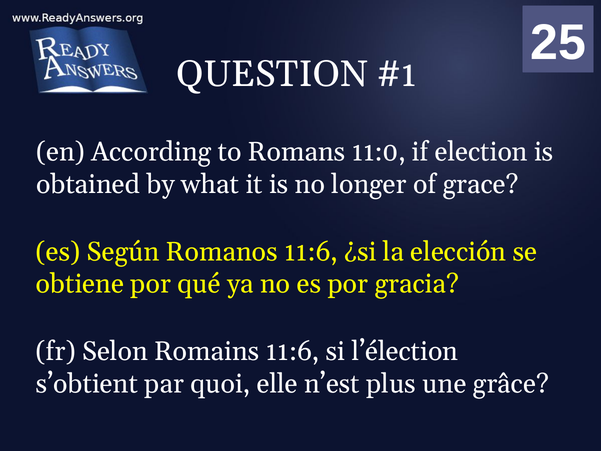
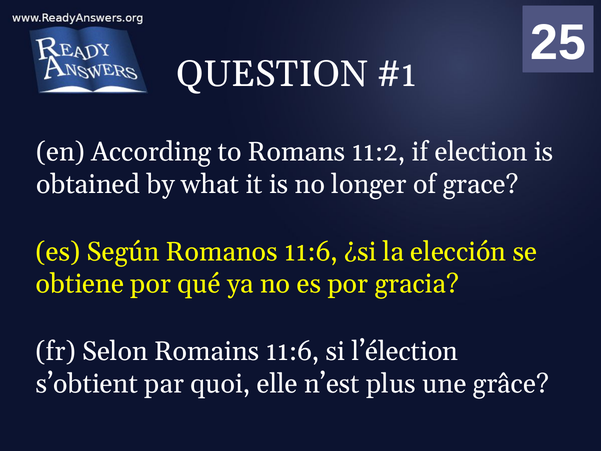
11:0: 11:0 -> 11:2
